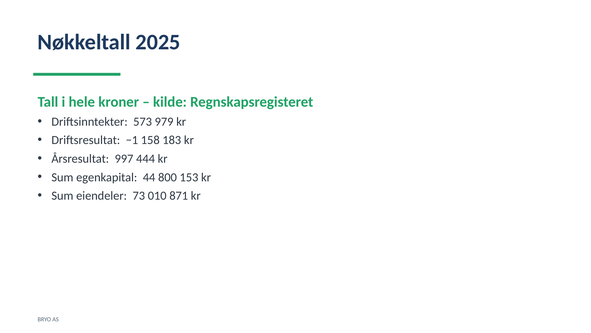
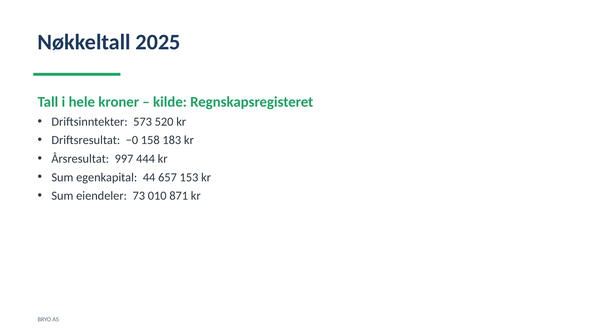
979: 979 -> 520
−1: −1 -> −0
800: 800 -> 657
